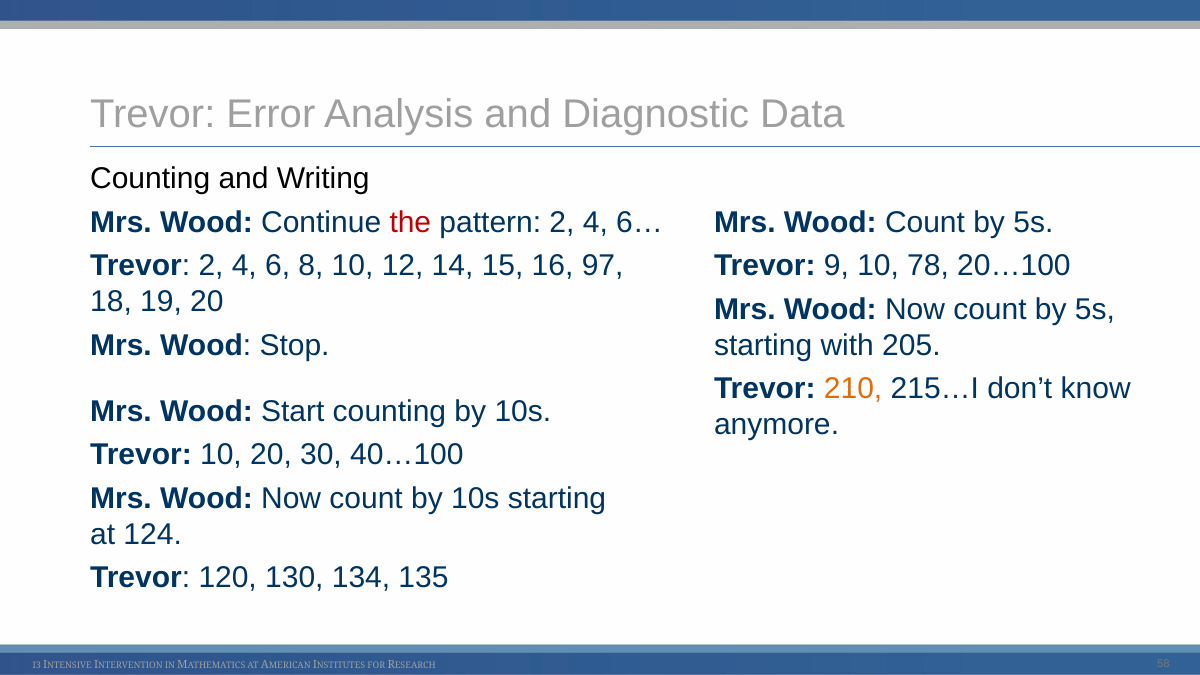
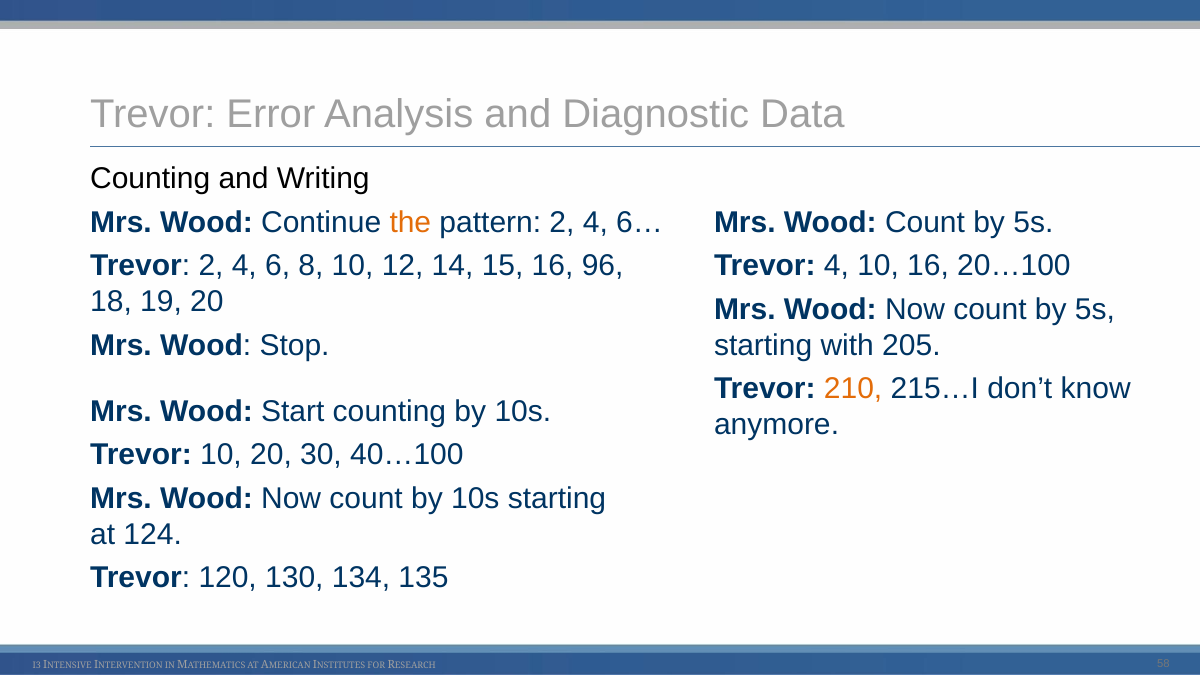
the colour: red -> orange
Trevor 9: 9 -> 4
10 78: 78 -> 16
97: 97 -> 96
